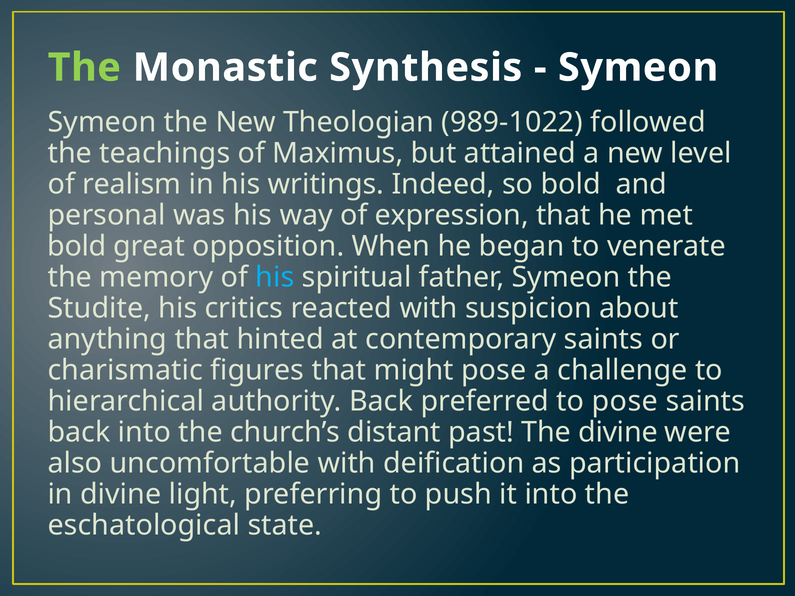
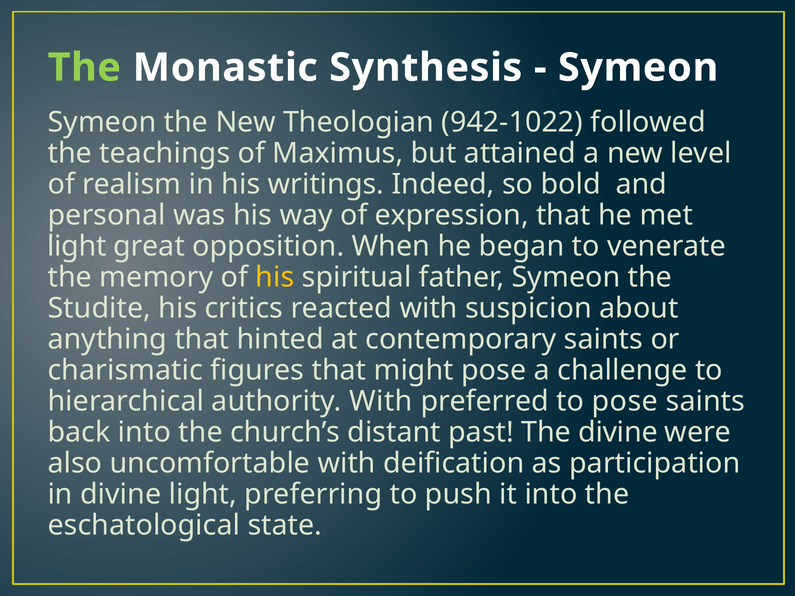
989-1022: 989-1022 -> 942-1022
bold at (77, 247): bold -> light
his at (275, 278) colour: light blue -> yellow
authority Back: Back -> With
